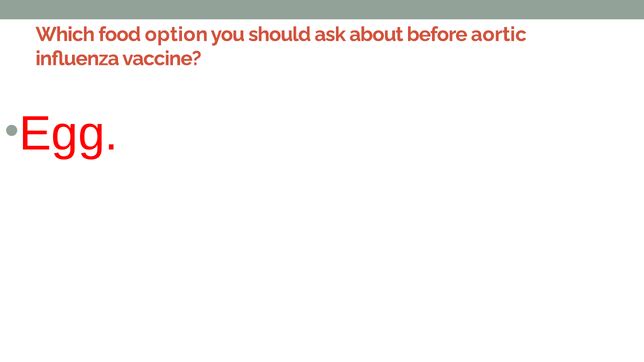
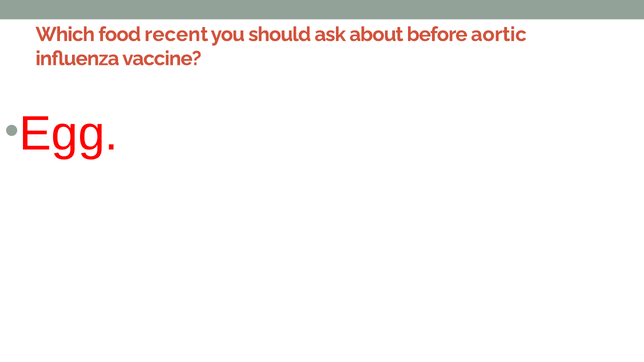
option: option -> recent
